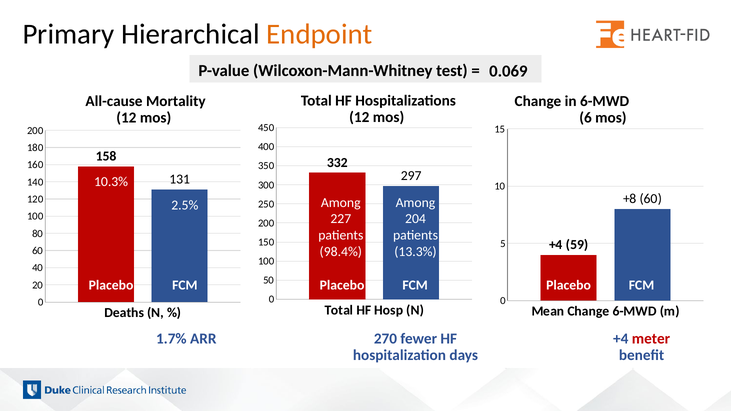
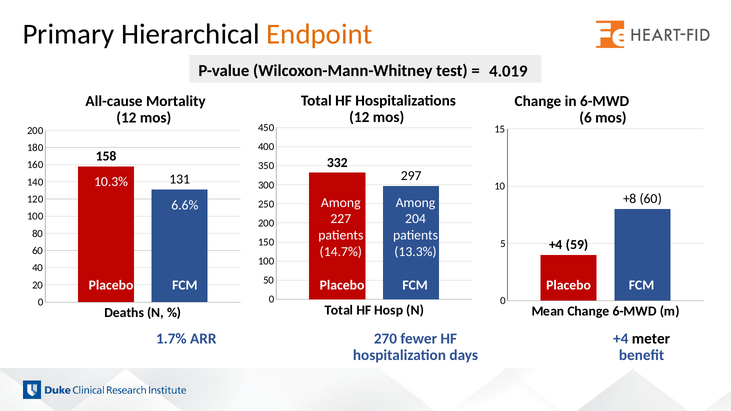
0.069: 0.069 -> 4.019
2.5%: 2.5% -> 6.6%
98.4%: 98.4% -> 14.7%
meter colour: red -> black
